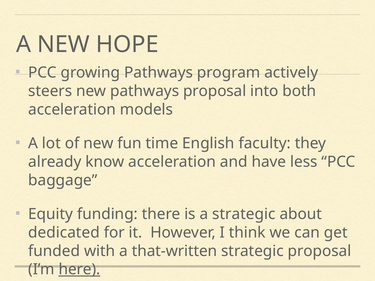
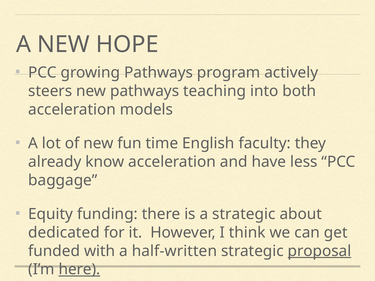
pathways proposal: proposal -> teaching
that-written: that-written -> half-written
proposal at (320, 251) underline: none -> present
